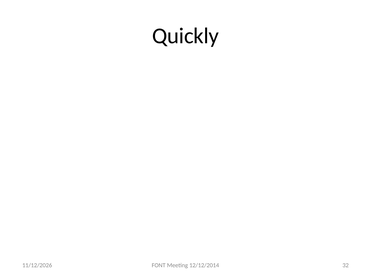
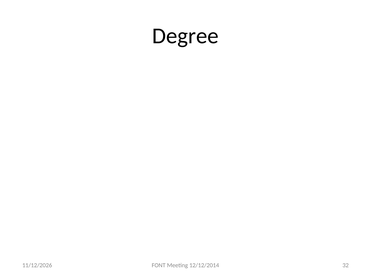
Quickly: Quickly -> Degree
